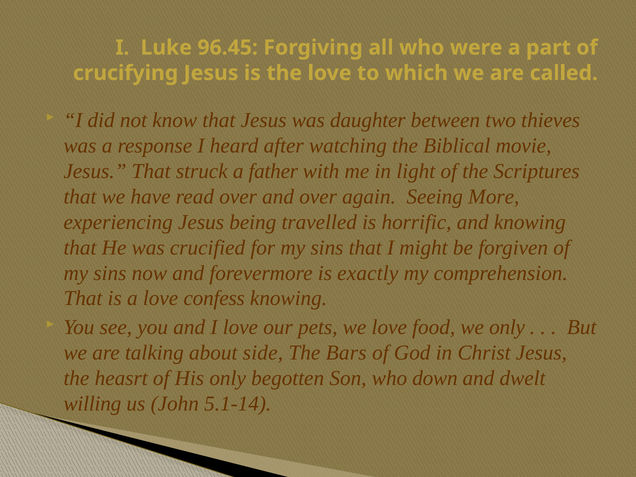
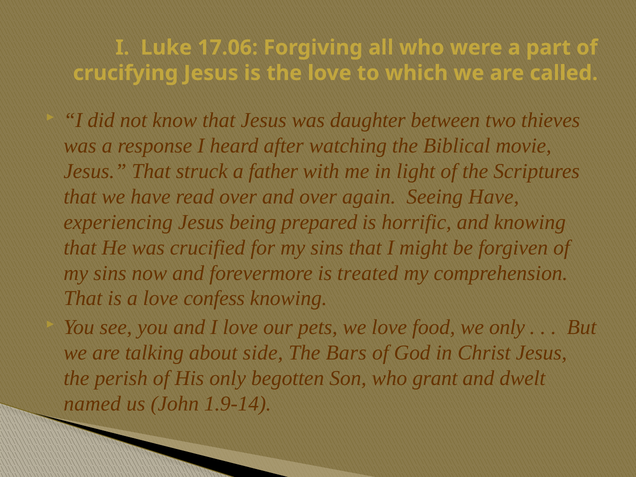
96.45: 96.45 -> 17.06
Seeing More: More -> Have
travelled: travelled -> prepared
exactly: exactly -> treated
heasrt: heasrt -> perish
down: down -> grant
willing: willing -> named
5.1-14: 5.1-14 -> 1.9-14
